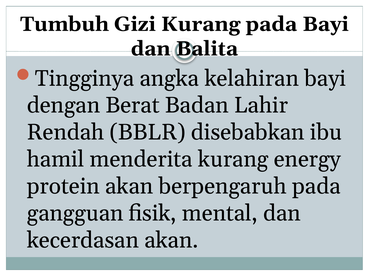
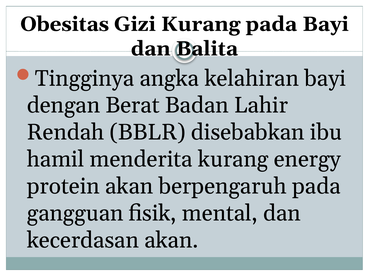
Tumbuh: Tumbuh -> Obesitas
